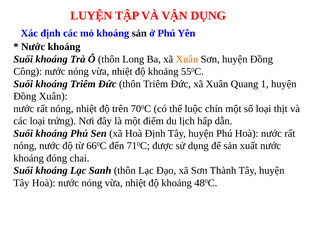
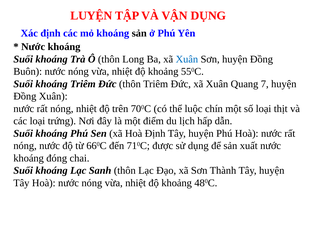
Xuân at (187, 59) colour: orange -> blue
Công: Công -> Buôn
1: 1 -> 7
